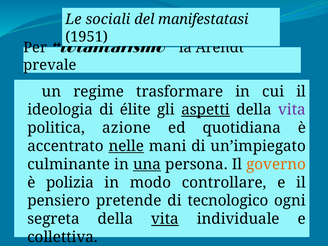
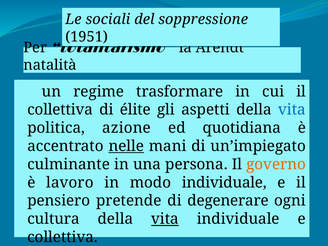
manifestatasi: manifestatasi -> soppressione
prevale: prevale -> natalità
ideologia at (60, 110): ideologia -> collettiva
aspetti underline: present -> none
vita at (292, 110) colour: purple -> blue
una underline: present -> none
polizia: polizia -> lavoro
modo controllare: controllare -> individuale
tecnologico: tecnologico -> degenerare
segreta: segreta -> cultura
